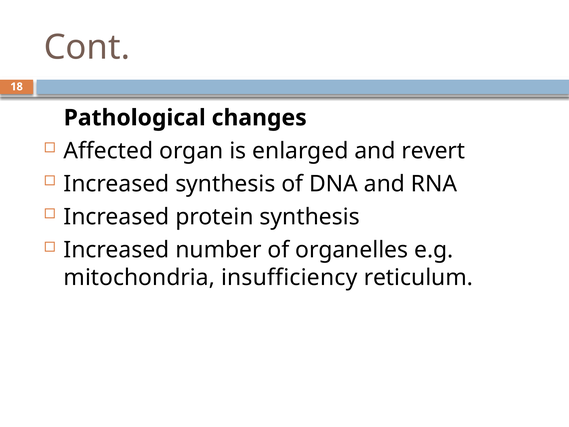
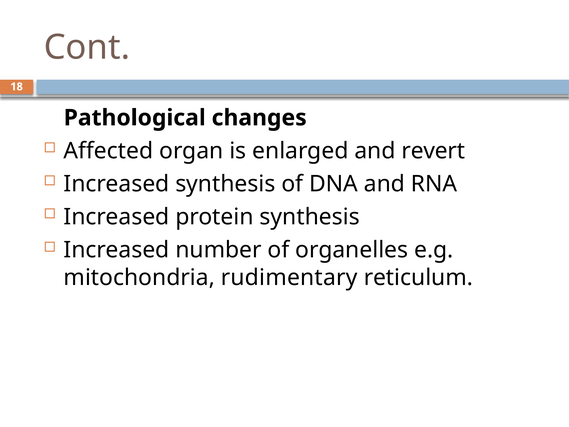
insufficiency: insufficiency -> rudimentary
